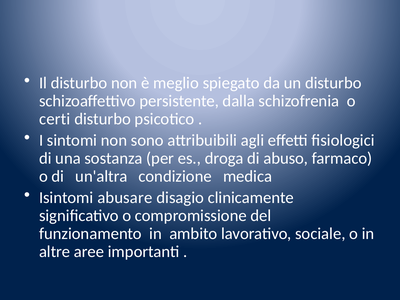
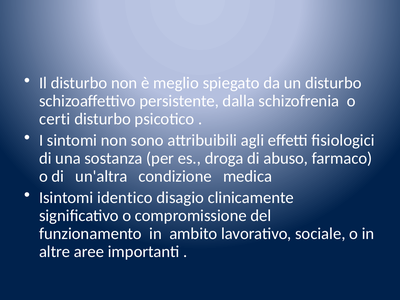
abusare: abusare -> identico
